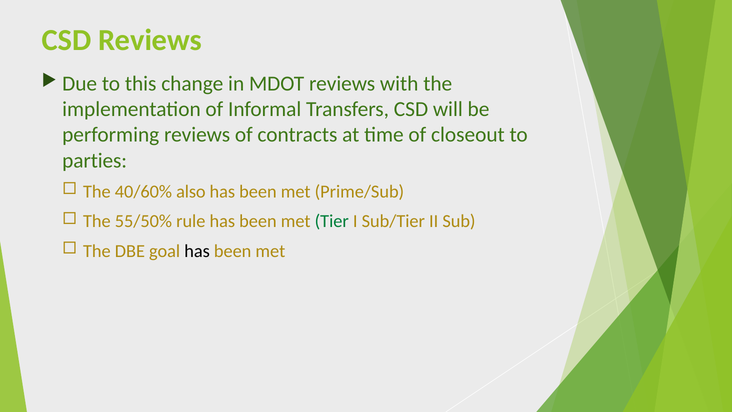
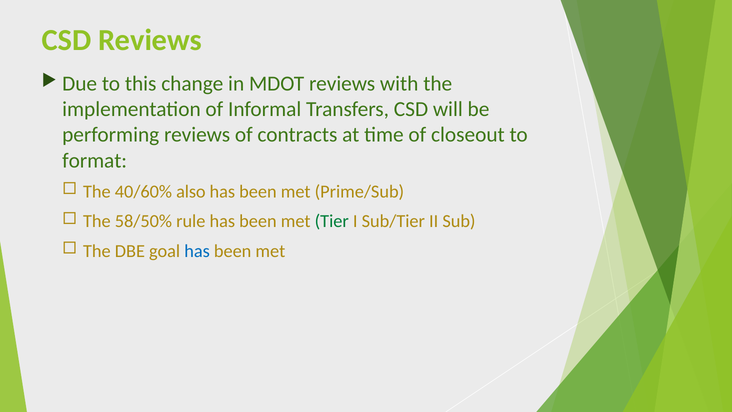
parties: parties -> format
55/50%: 55/50% -> 58/50%
has at (197, 251) colour: black -> blue
